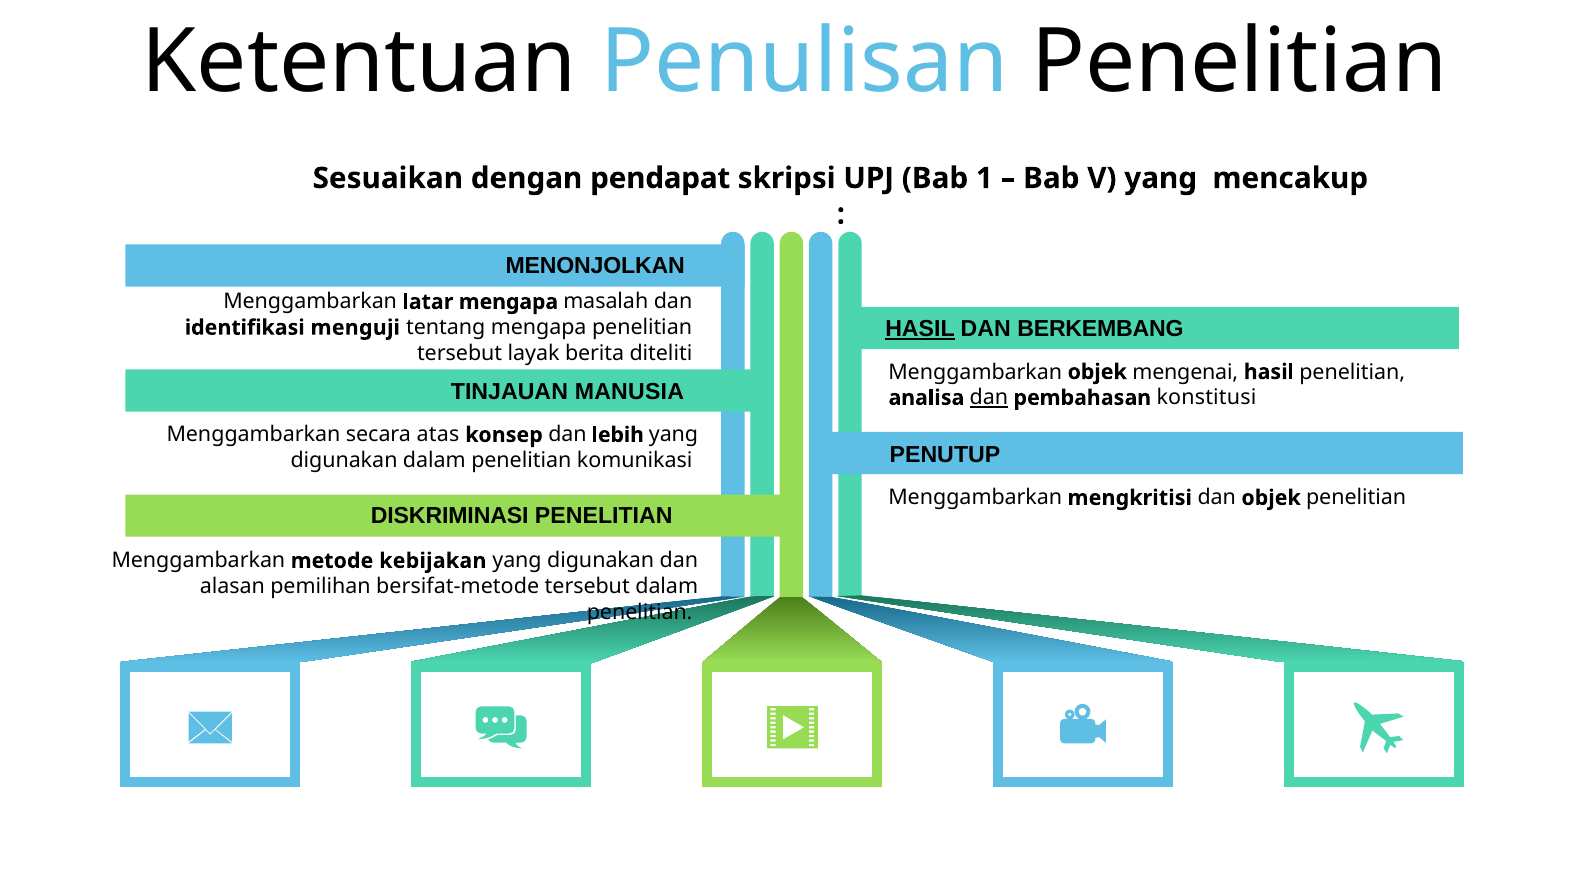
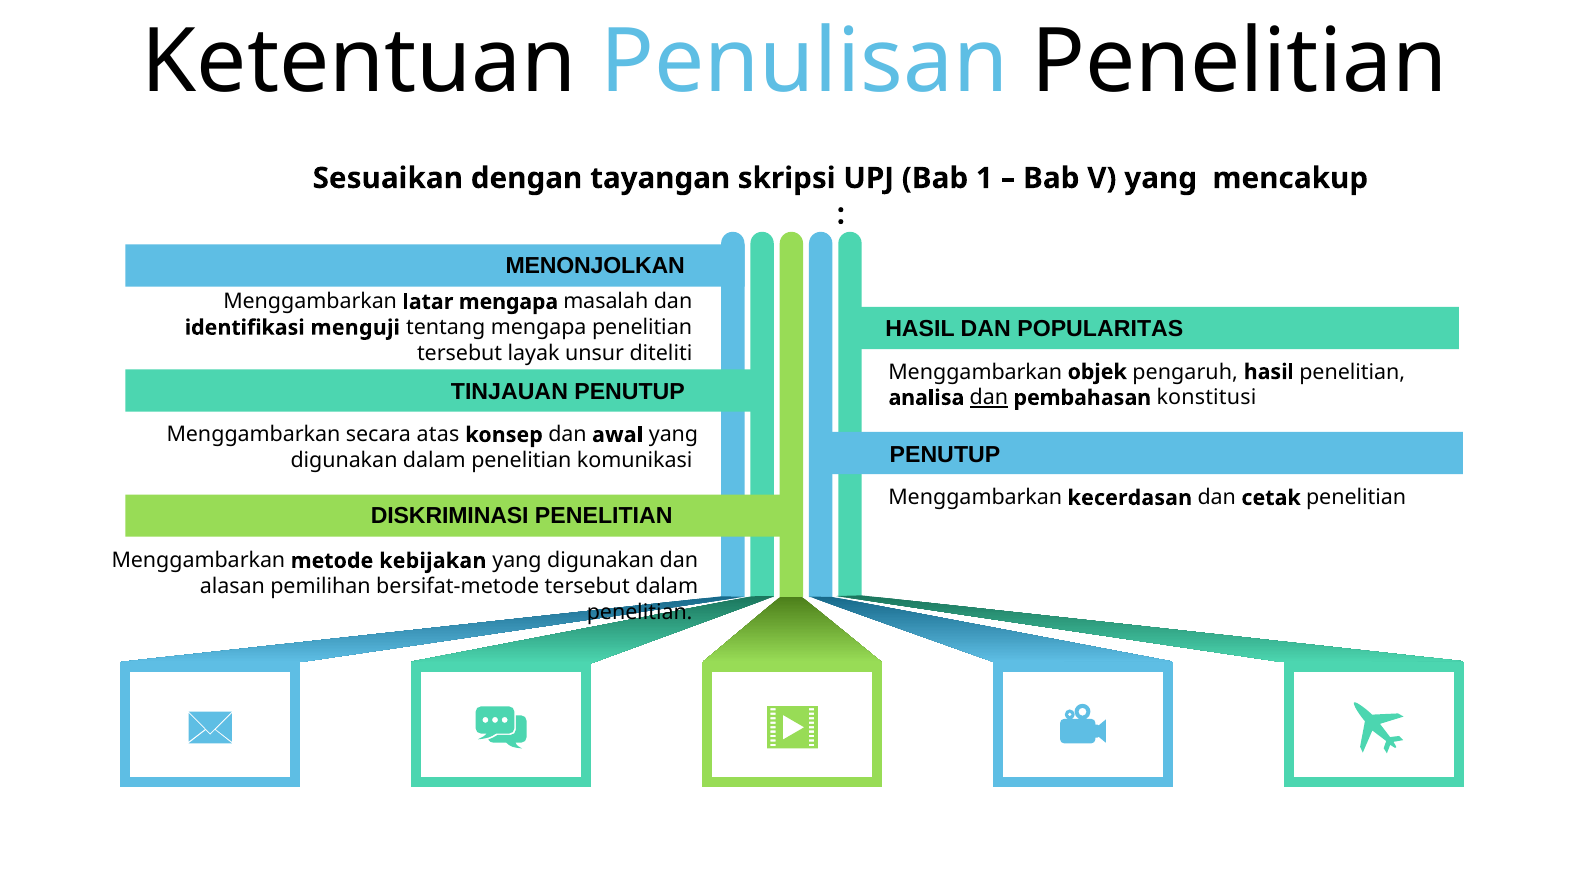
pendapat: pendapat -> tayangan
HASIL at (920, 329) underline: present -> none
BERKEMBANG: BERKEMBANG -> POPULARITAS
berita: berita -> unsur
mengenai: mengenai -> pengaruh
TINJAUAN MANUSIA: MANUSIA -> PENUTUP
lebih: lebih -> awal
mengkritisi: mengkritisi -> kecerdasan
dan objek: objek -> cetak
